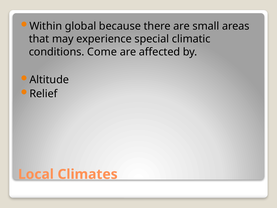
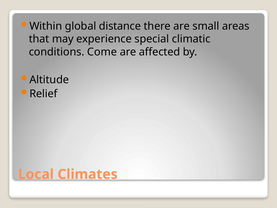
because: because -> distance
